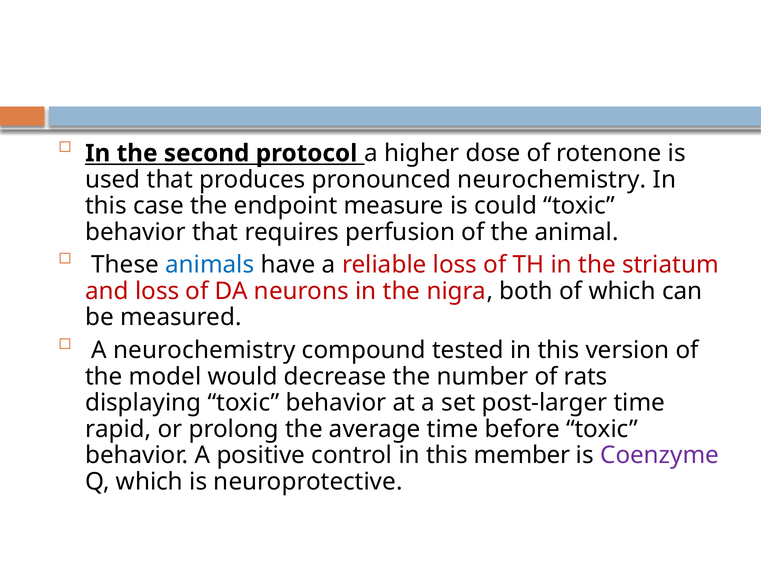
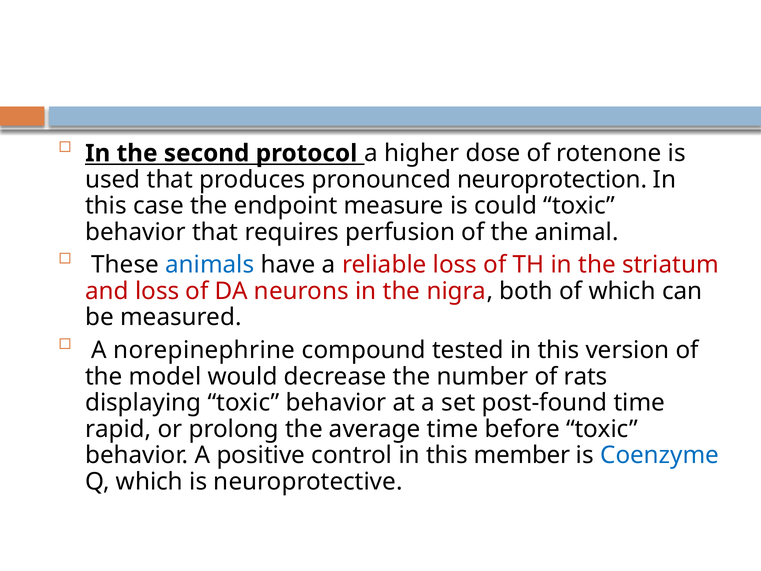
pronounced neurochemistry: neurochemistry -> neuroprotection
A neurochemistry: neurochemistry -> norepinephrine
post-larger: post-larger -> post-found
Coenzyme colour: purple -> blue
